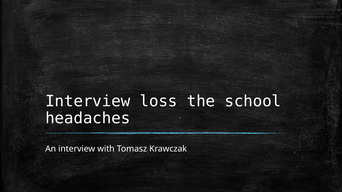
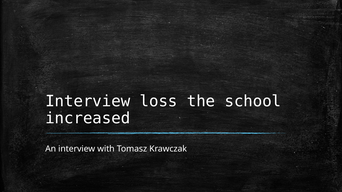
headaches: headaches -> increased
